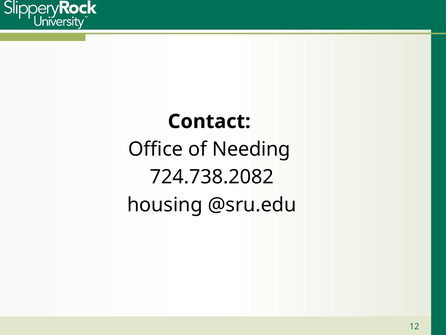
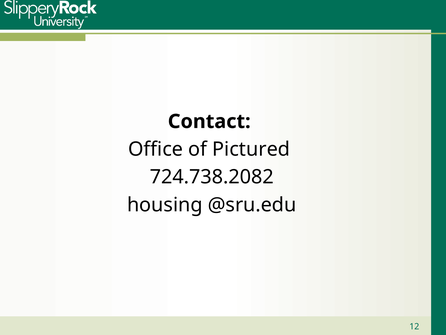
Needing: Needing -> Pictured
